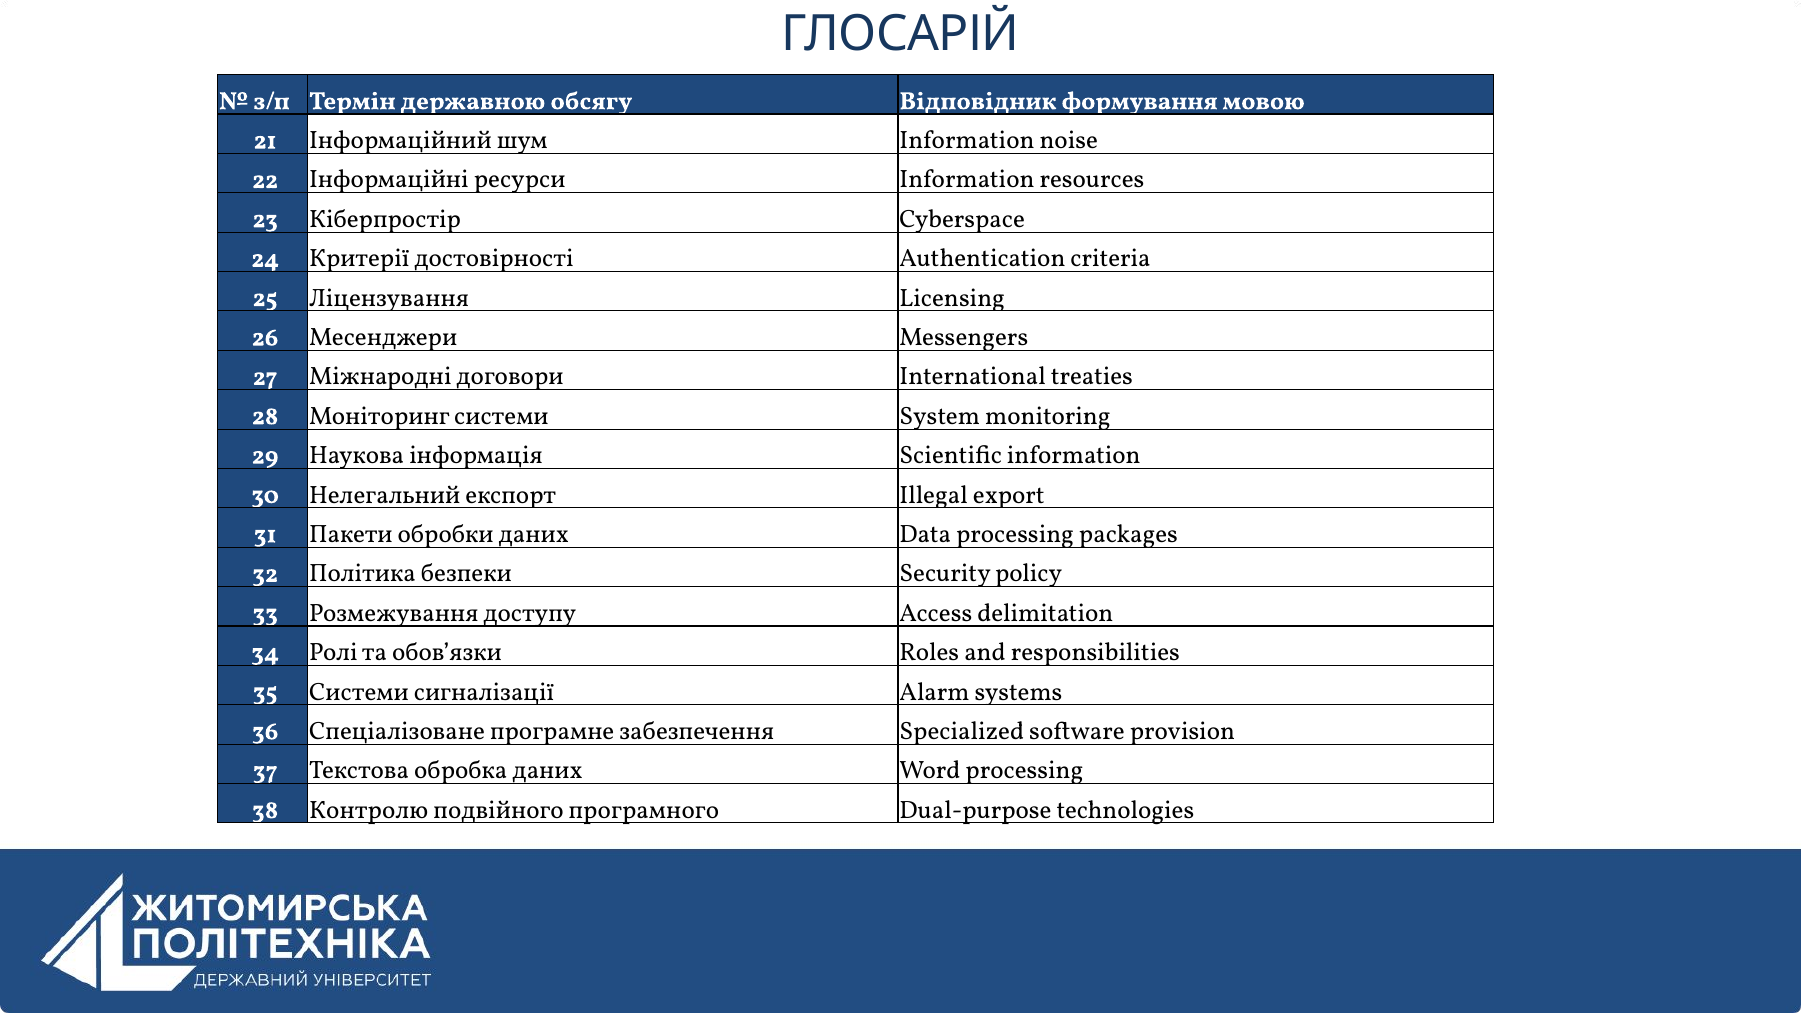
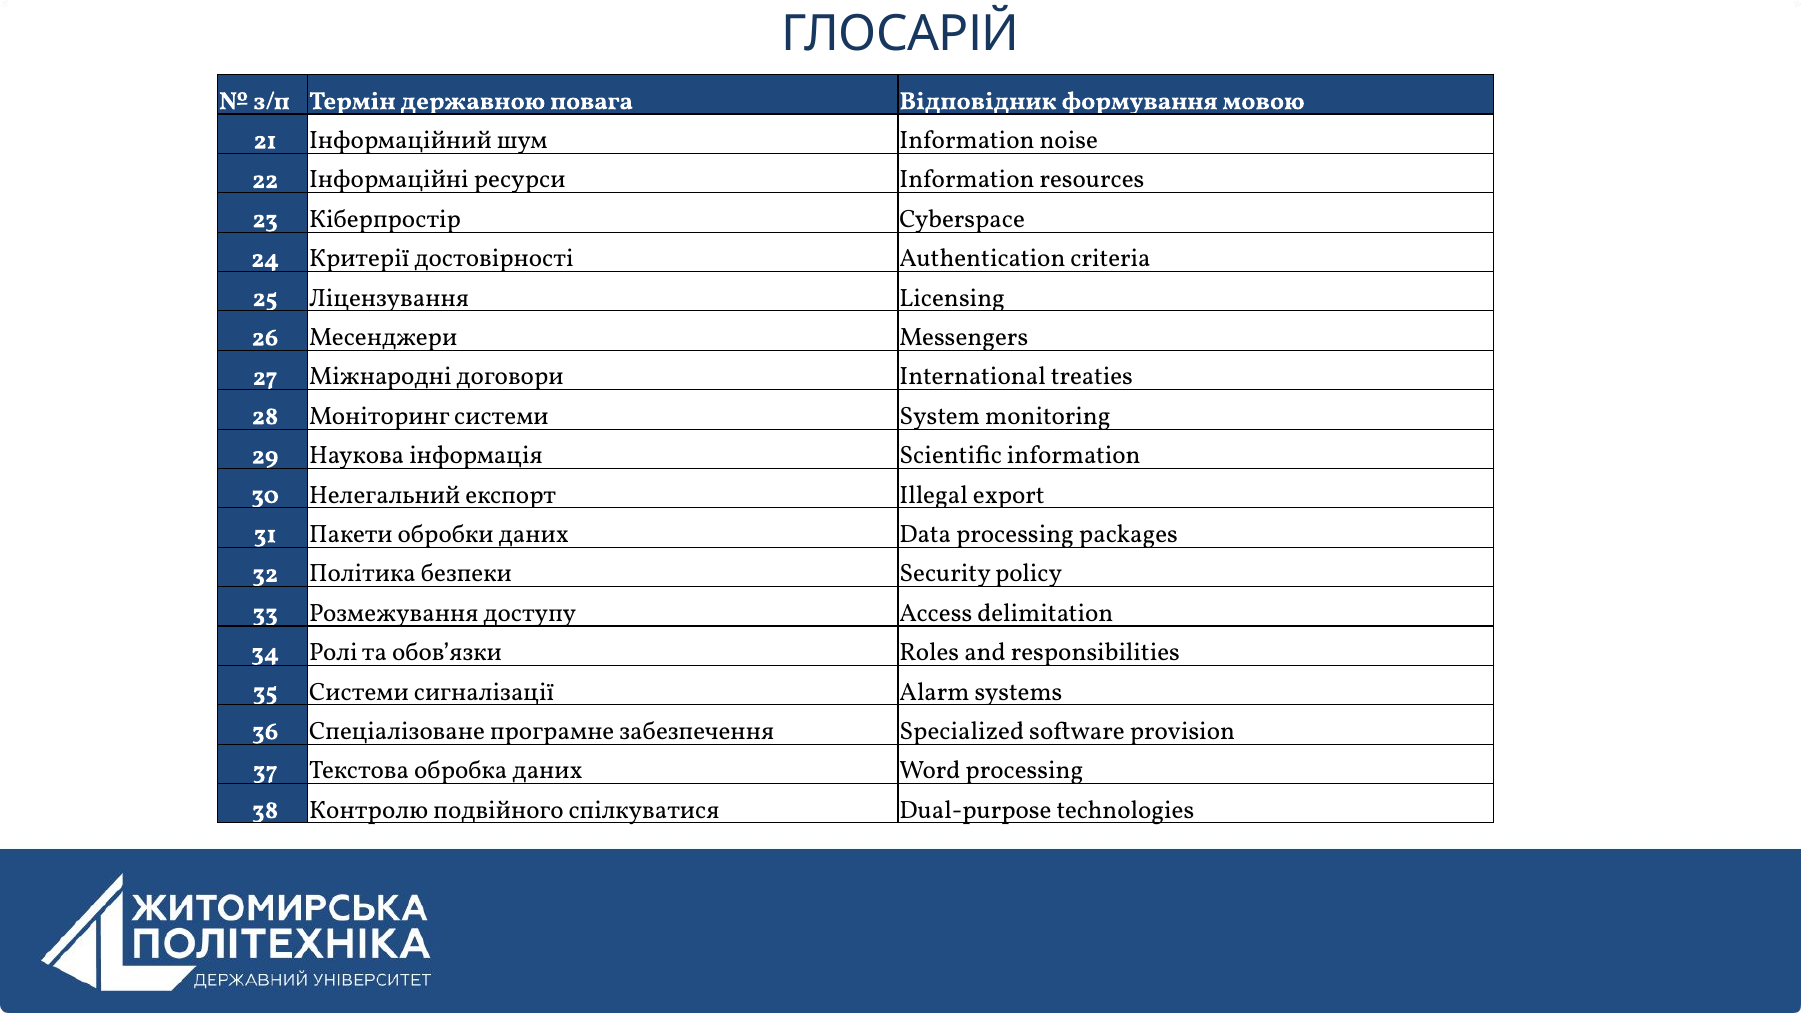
обсягу: обсягу -> повага
програмного: програмного -> спілкуватися
